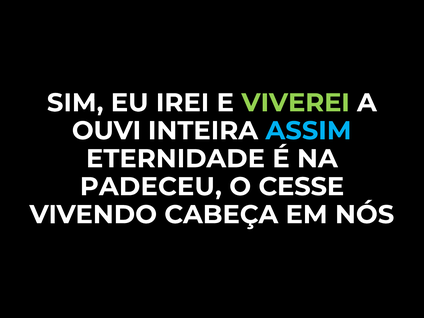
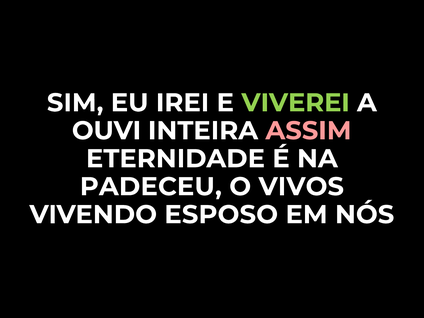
ASSIM colour: light blue -> pink
CESSE: CESSE -> VIVOS
CABEÇA: CABEÇA -> ESPOSO
